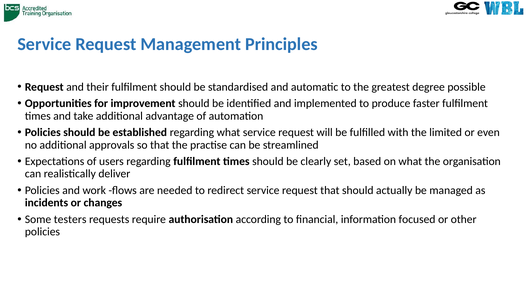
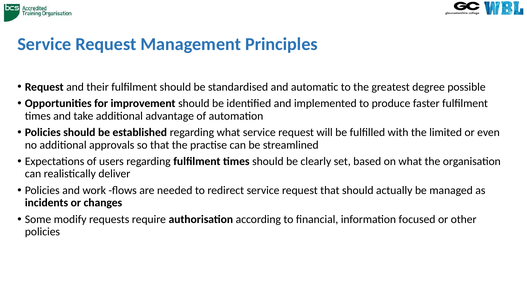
testers: testers -> modify
